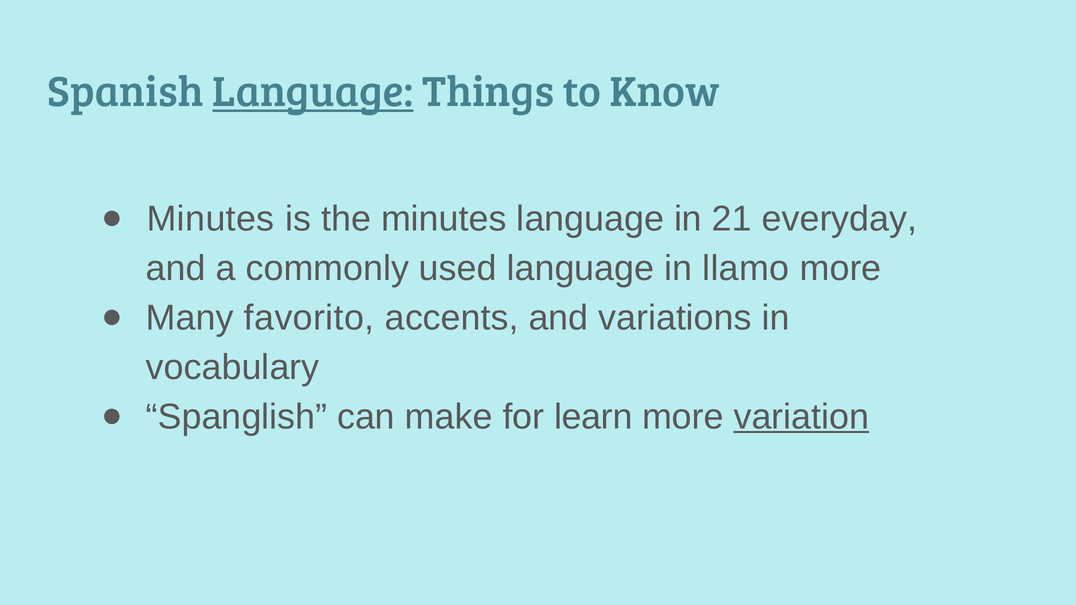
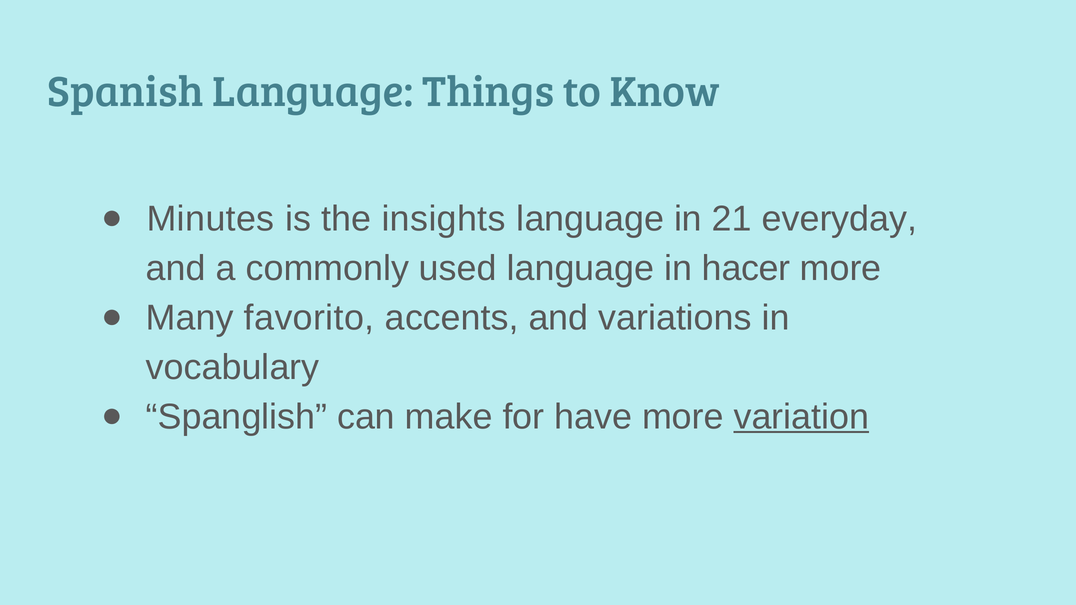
Language at (313, 92) underline: present -> none
the minutes: minutes -> insights
llamo: llamo -> hacer
learn: learn -> have
